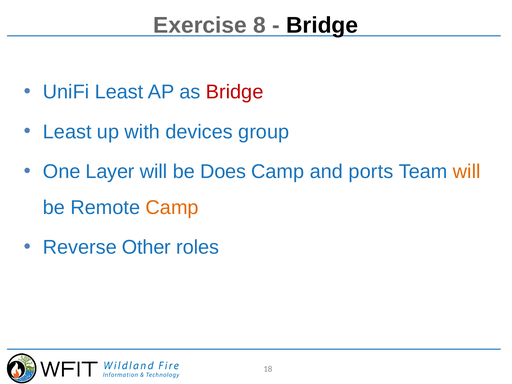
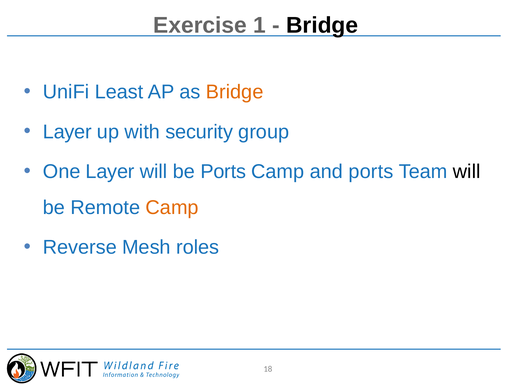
8: 8 -> 1
Bridge at (235, 92) colour: red -> orange
Least at (67, 132): Least -> Layer
devices: devices -> security
be Does: Does -> Ports
will at (467, 172) colour: orange -> black
Other: Other -> Mesh
